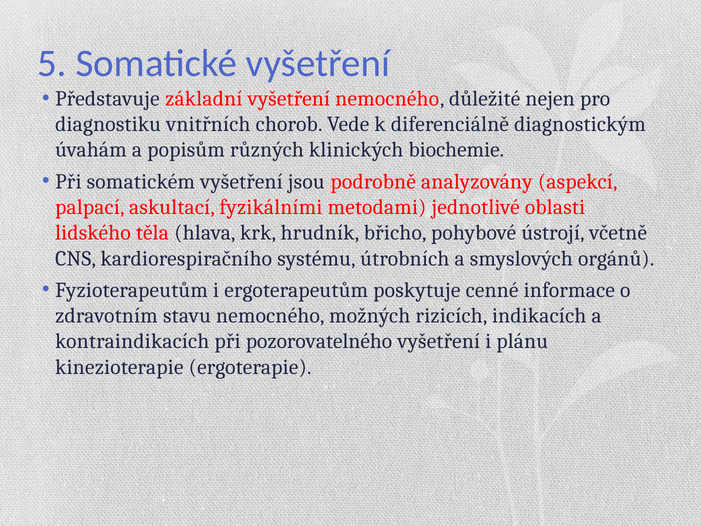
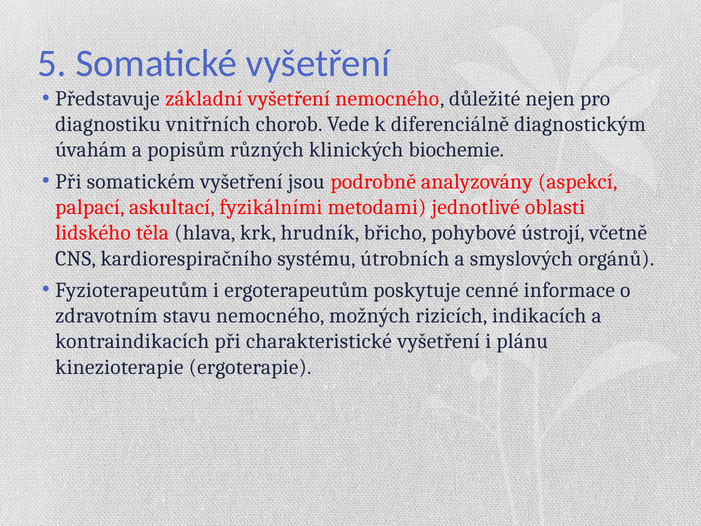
pozorovatelného: pozorovatelného -> charakteristické
